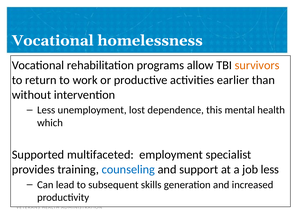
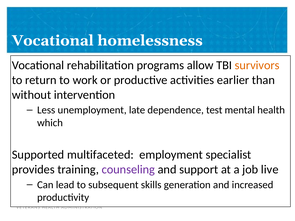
lost: lost -> late
this: this -> test
counseling colour: blue -> purple
job less: less -> live
